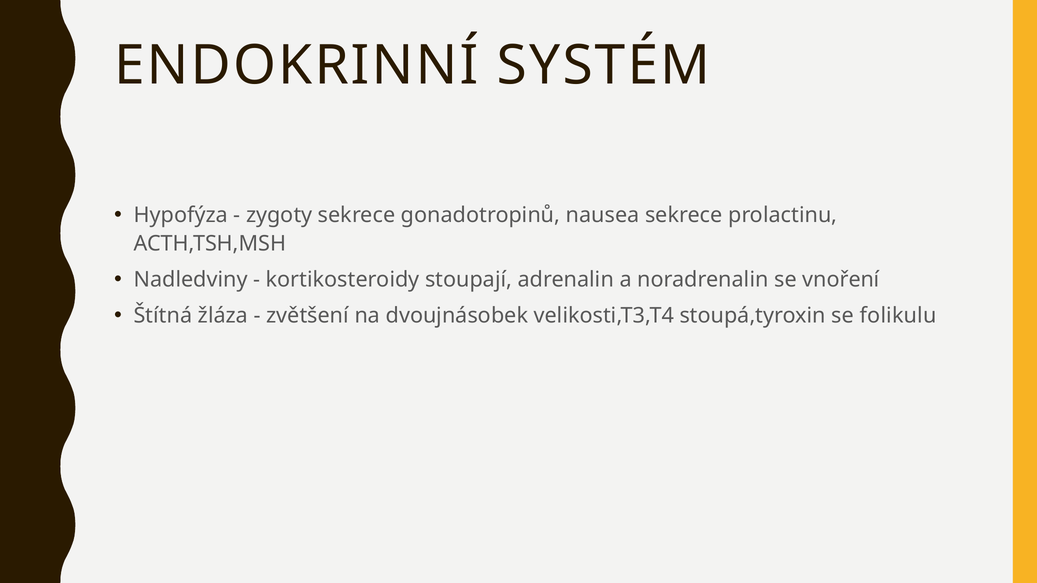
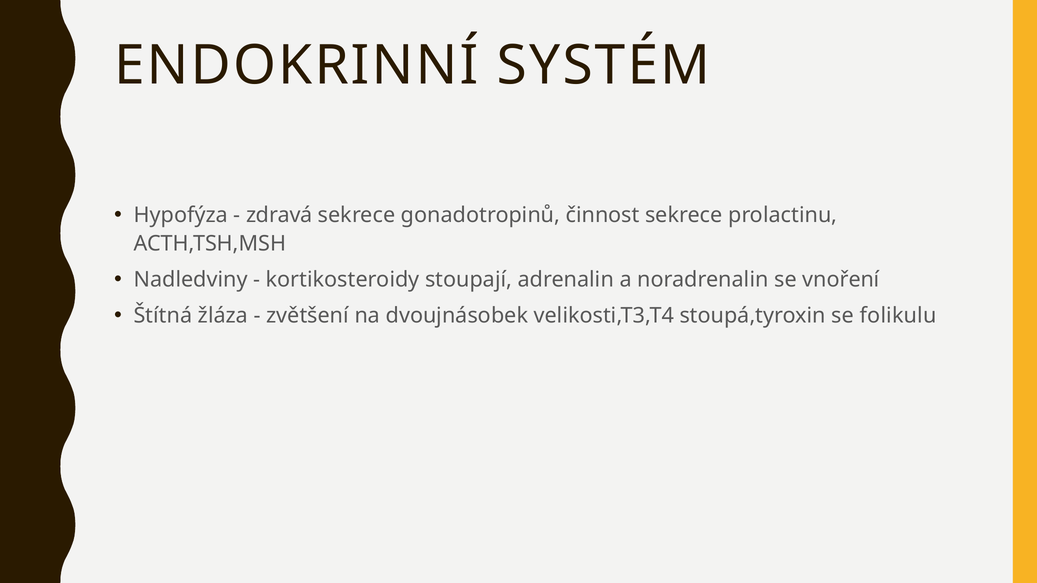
zygoty: zygoty -> zdravá
nausea: nausea -> činnost
